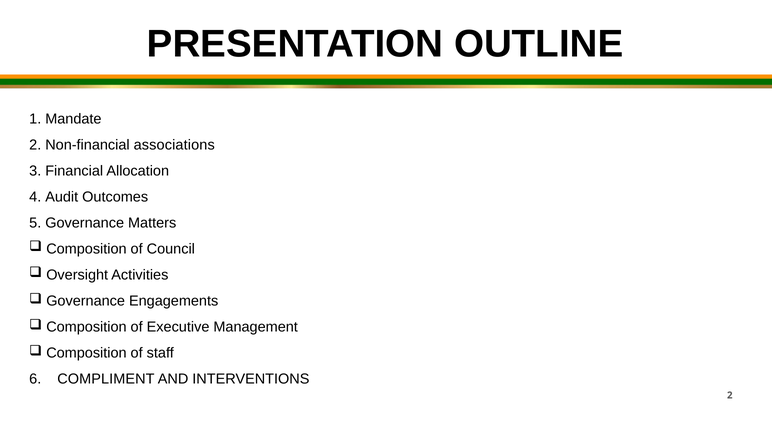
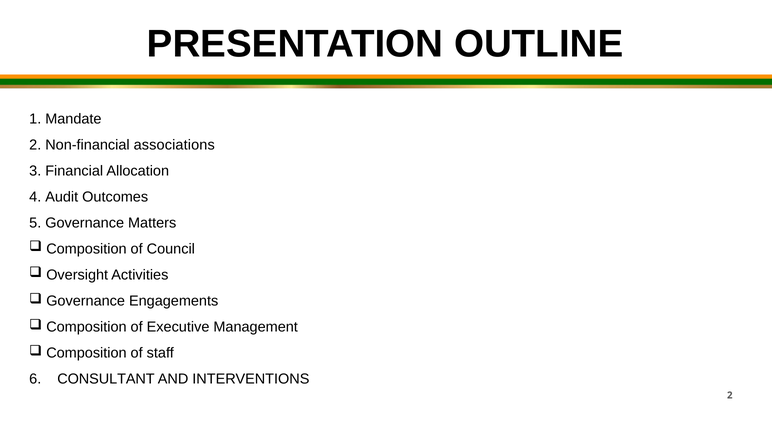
COMPLIMENT: COMPLIMENT -> CONSULTANT
